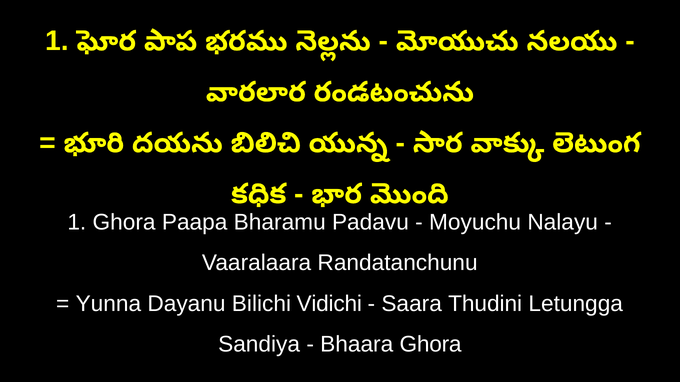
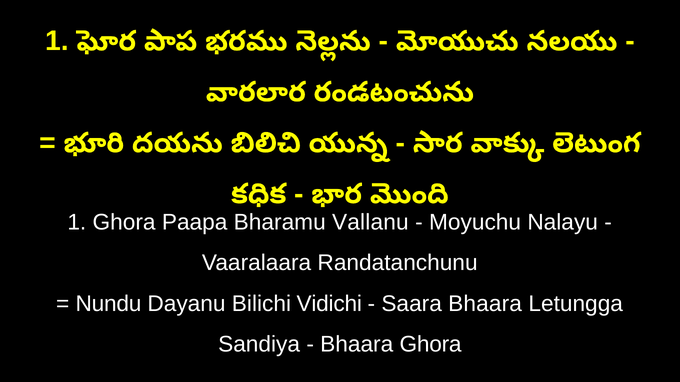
Padavu: Padavu -> Vallanu
Yunna: Yunna -> Nundu
Saara Thudini: Thudini -> Bhaara
